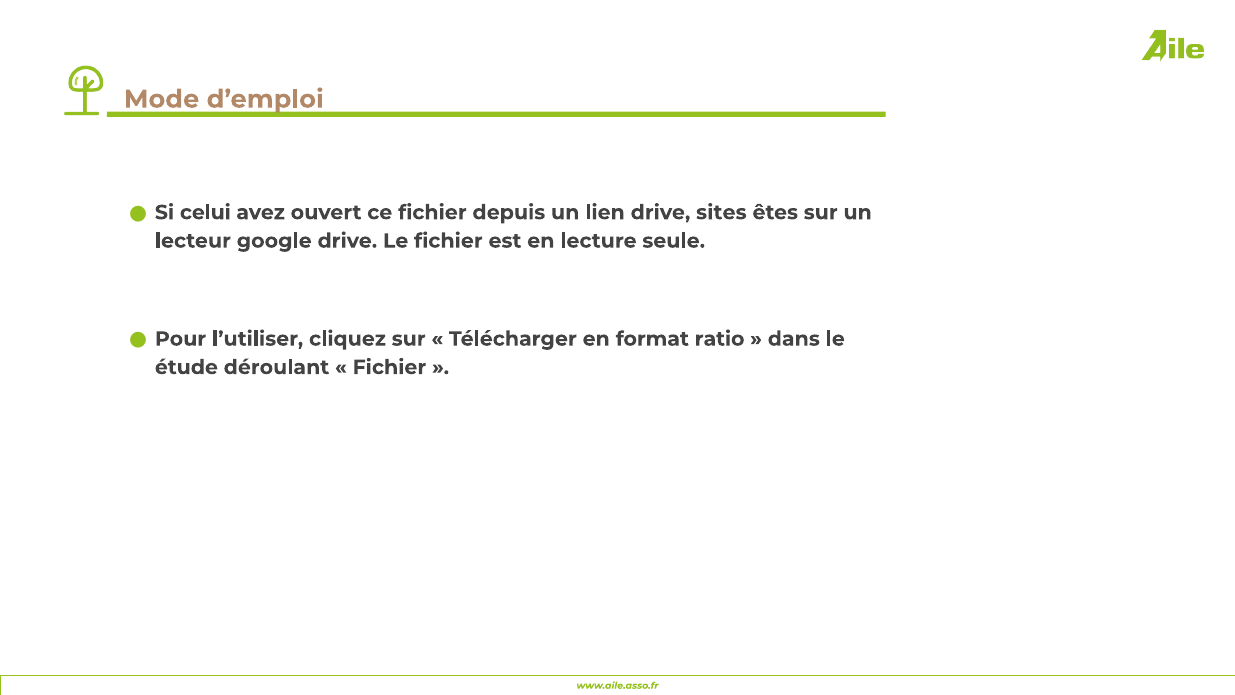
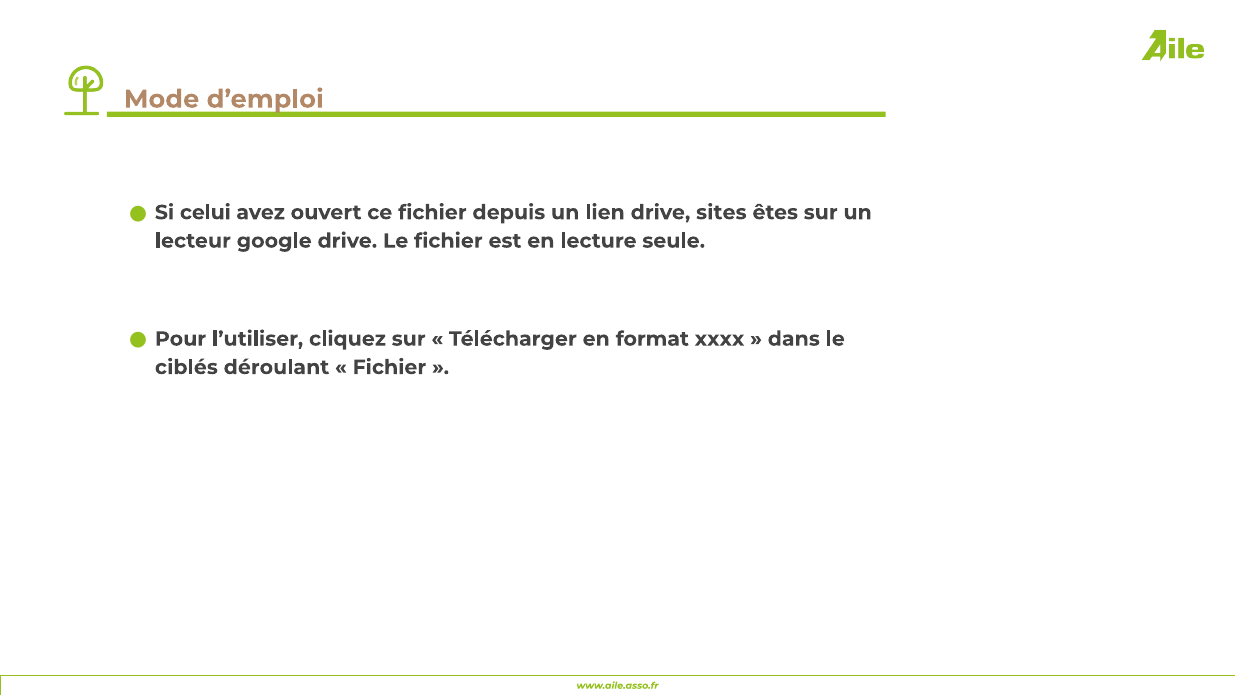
ratio: ratio -> xxxx
étude: étude -> ciblés
